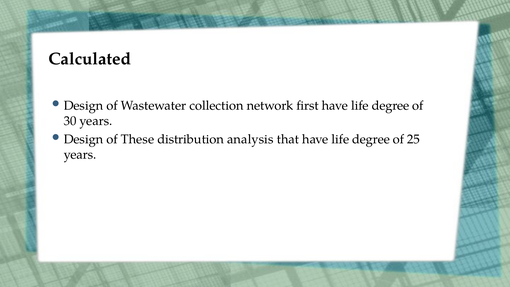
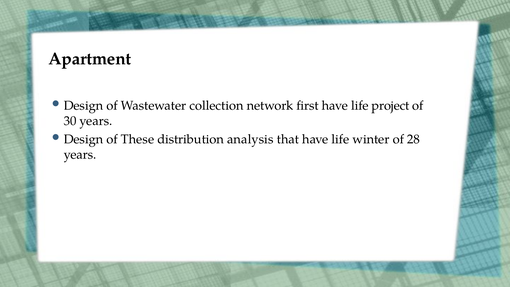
Calculated: Calculated -> Apartment
degree at (391, 105): degree -> project
that have life degree: degree -> winter
25: 25 -> 28
